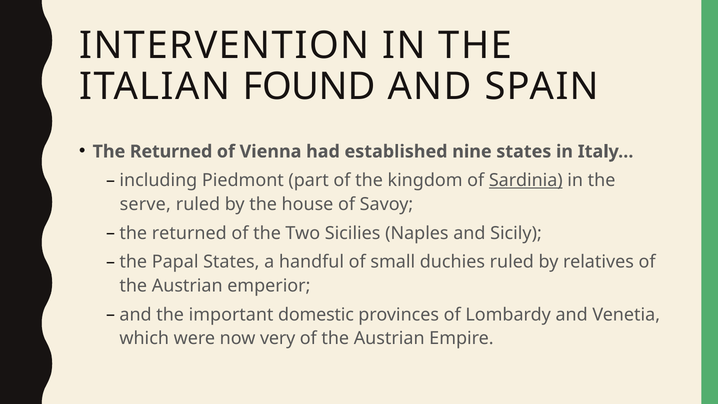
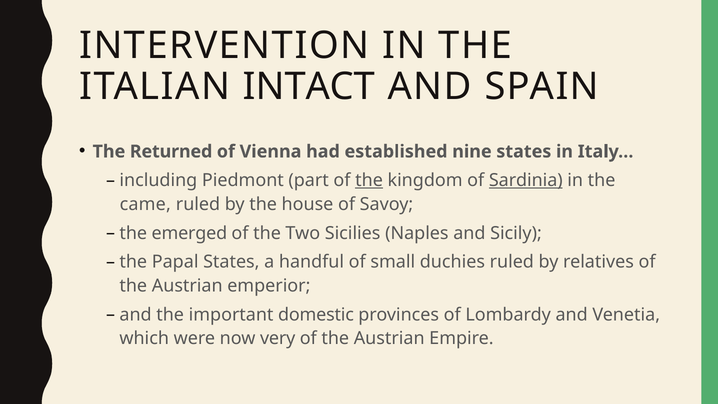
FOUND: FOUND -> INTACT
the at (369, 180) underline: none -> present
serve: serve -> came
returned at (189, 233): returned -> emerged
